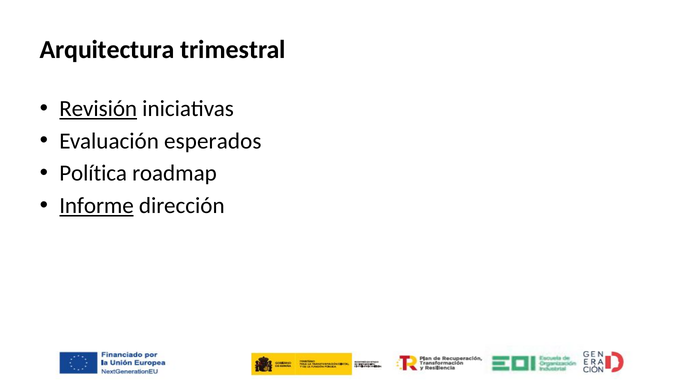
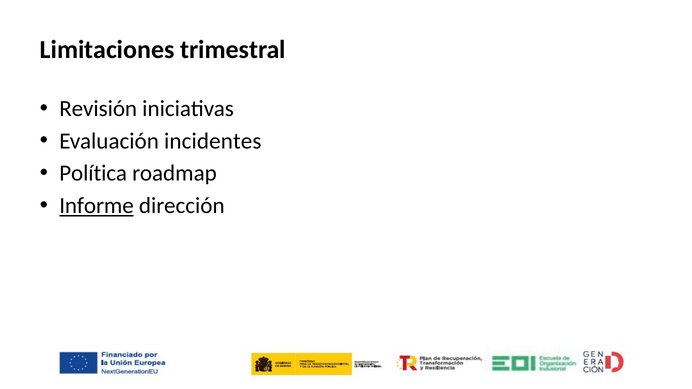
Arquitectura: Arquitectura -> Limitaciones
Revisión underline: present -> none
esperados: esperados -> incidentes
